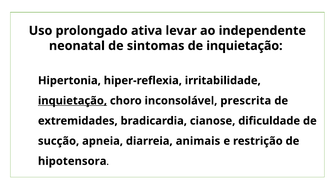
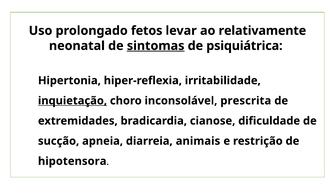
ativa: ativa -> fetos
independente: independente -> relativamente
sintomas underline: none -> present
de inquietação: inquietação -> psiquiátrica
